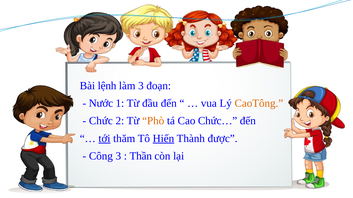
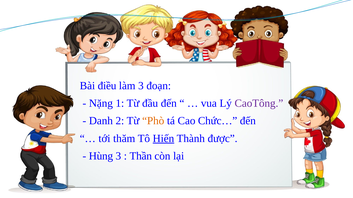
lệnh: lệnh -> điều
Nước: Nước -> Nặng
CaoTông colour: orange -> purple
Chức: Chức -> Danh
tới underline: present -> none
Công: Công -> Hùng
